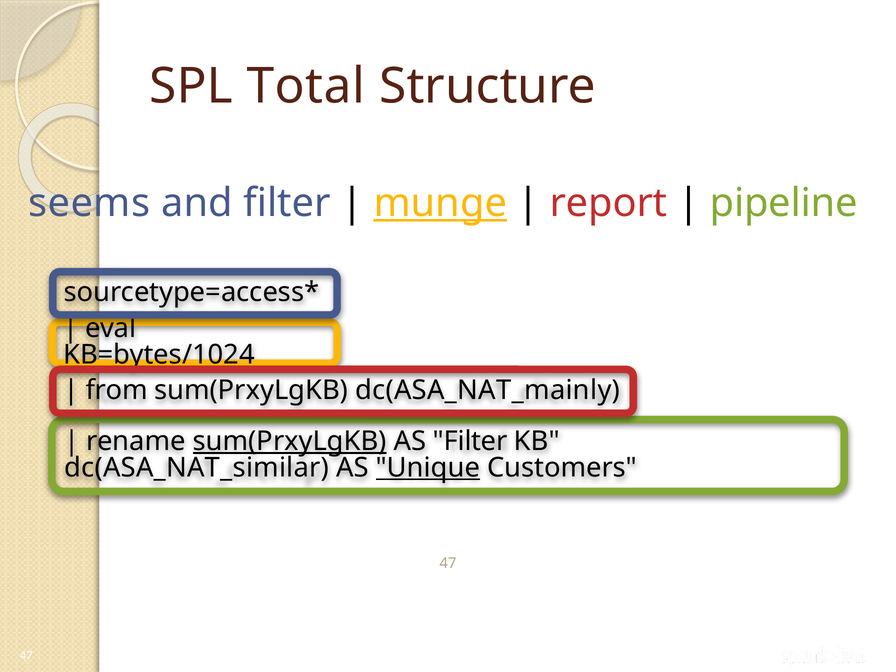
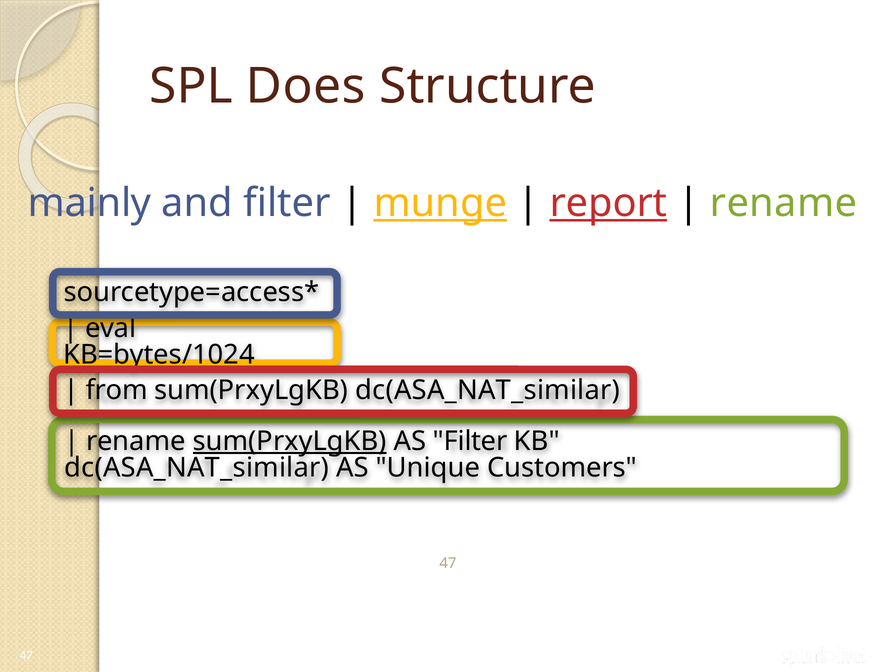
Total: Total -> Does
seems: seems -> mainly
report underline: none -> present
pipeline at (784, 203): pipeline -> rename
sum(PrxyLgKB dc(ASA_NAT_mainly: dc(ASA_NAT_mainly -> dc(ASA_NAT_similar
Unique underline: present -> none
